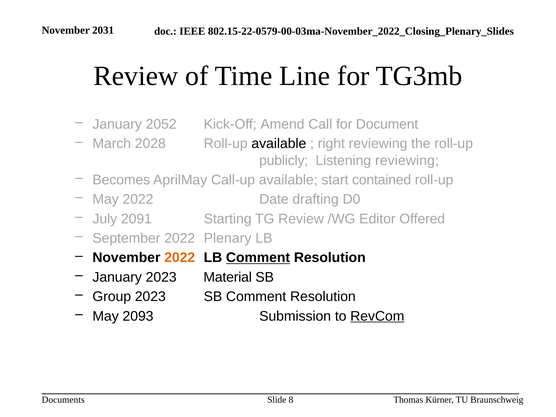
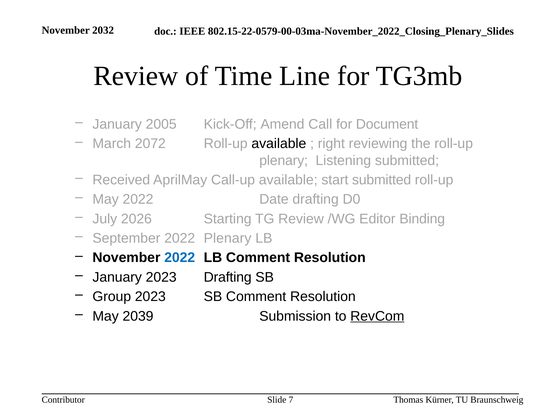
2031: 2031 -> 2032
2052: 2052 -> 2005
2028: 2028 -> 2072
publicly at (284, 160): publicly -> plenary
Listening reviewing: reviewing -> submitted
Becomes: Becomes -> Received
start contained: contained -> submitted
2091: 2091 -> 2026
Offered: Offered -> Binding
2022 at (180, 258) colour: orange -> blue
Comment at (258, 258) underline: present -> none
2023 Material: Material -> Drafting
2093: 2093 -> 2039
Documents: Documents -> Contributor
8: 8 -> 7
